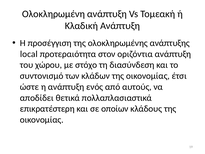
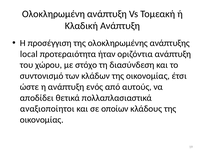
στον: στον -> ήταν
επικρατέστερη: επικρατέστερη -> αναξιοποίητοι
